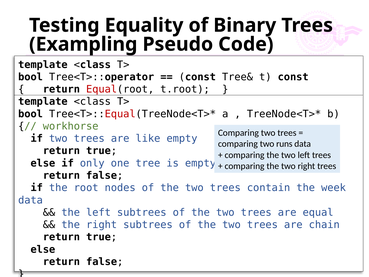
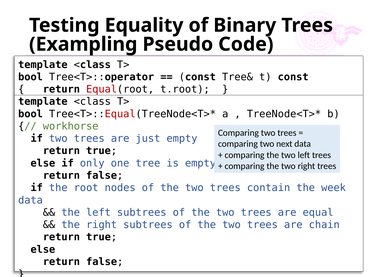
like: like -> just
runs: runs -> next
